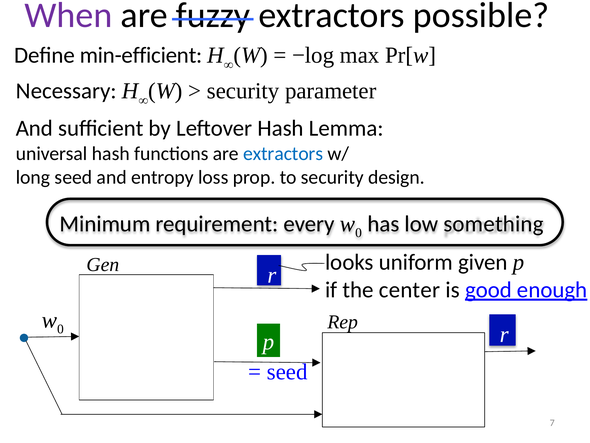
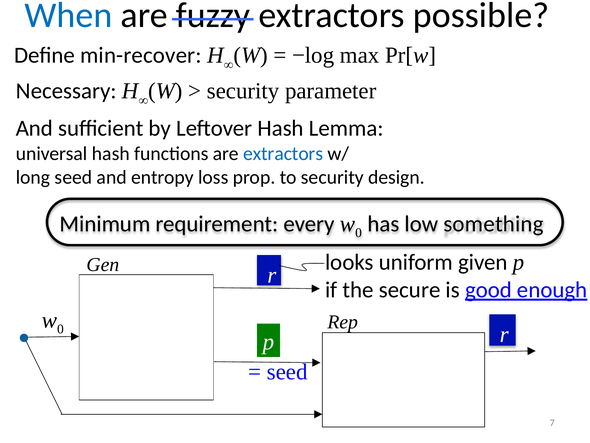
When colour: purple -> blue
min-efficient: min-efficient -> min-recover
center: center -> secure
